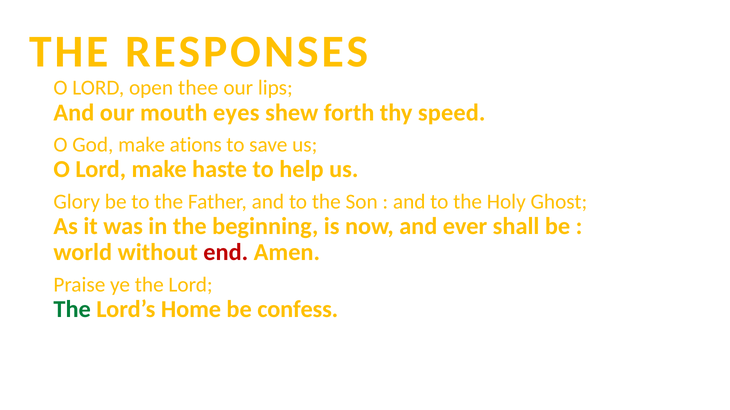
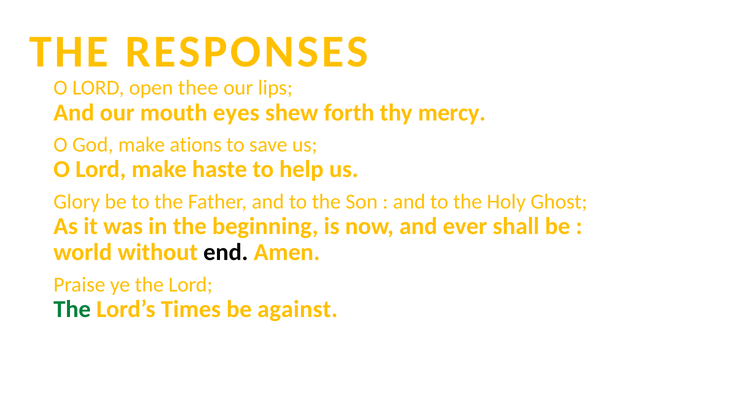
speed: speed -> mercy
end colour: red -> black
Home: Home -> Times
confess: confess -> against
